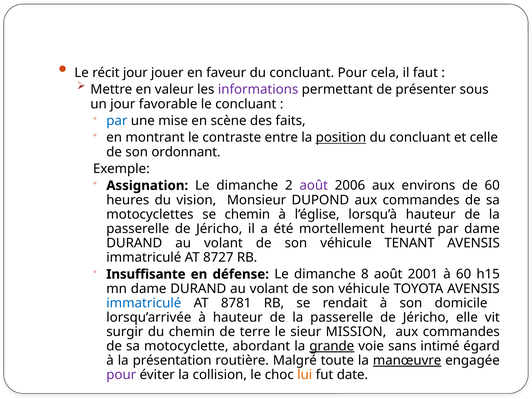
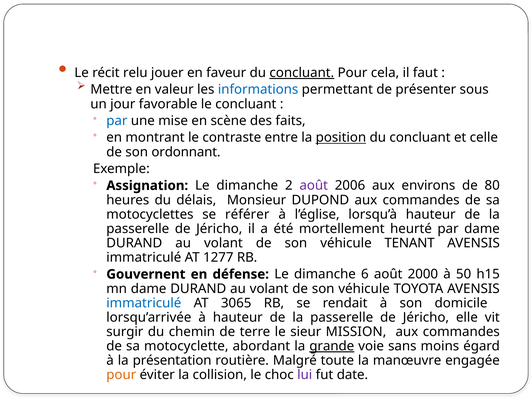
récit jour: jour -> relu
concluant at (302, 73) underline: none -> present
informations colour: purple -> blue
de 60: 60 -> 80
vision: vision -> délais
se chemin: chemin -> référer
8727: 8727 -> 1277
Insuffisante: Insuffisante -> Gouvernent
8: 8 -> 6
2001: 2001 -> 2000
à 60: 60 -> 50
8781: 8781 -> 3065
intimé: intimé -> moins
manœuvre underline: present -> none
pour at (121, 375) colour: purple -> orange
lui colour: orange -> purple
